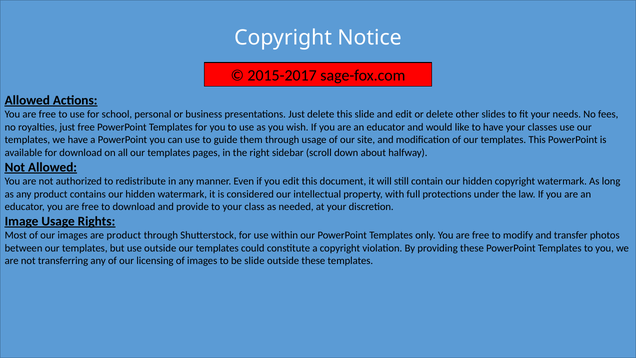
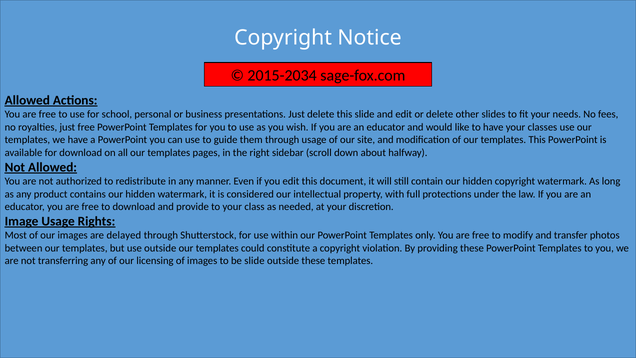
2015-2017: 2015-2017 -> 2015-2034
are product: product -> delayed
